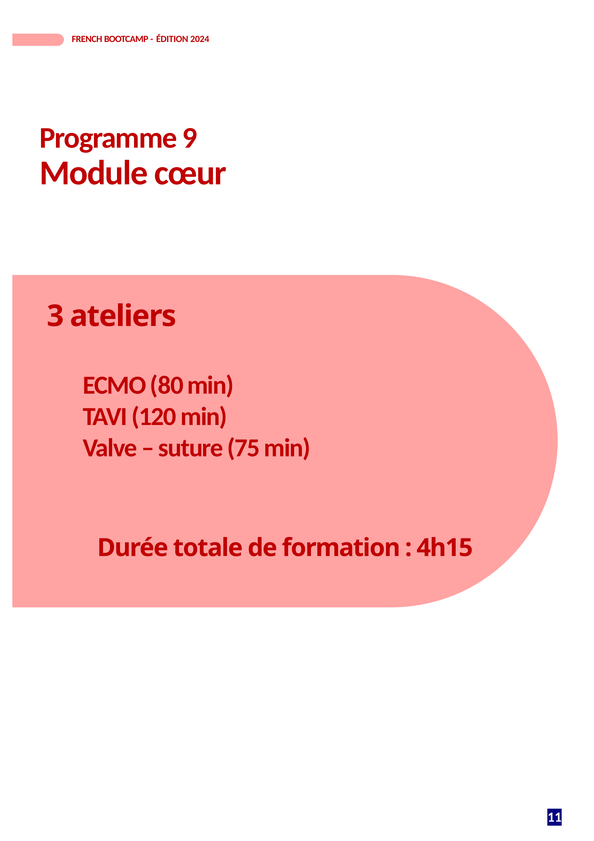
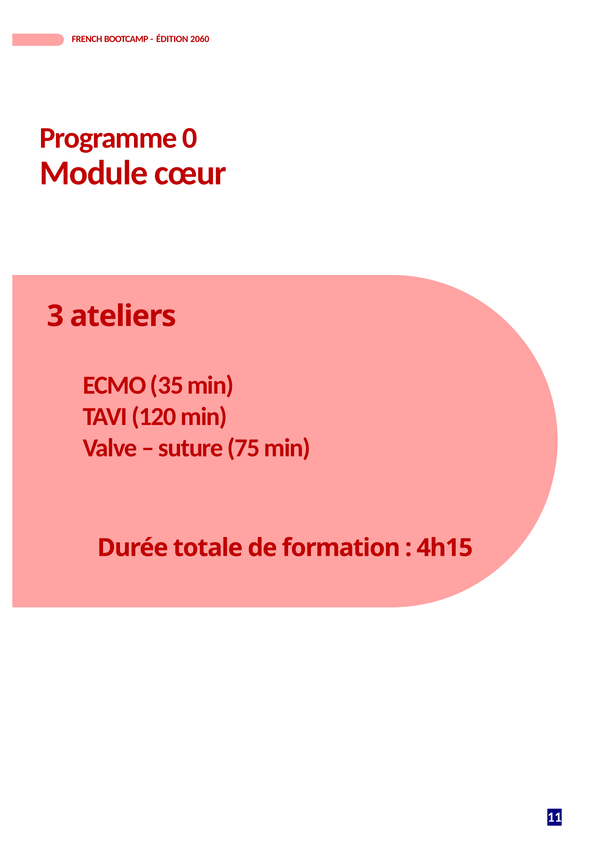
2024: 2024 -> 2060
9: 9 -> 0
80: 80 -> 35
